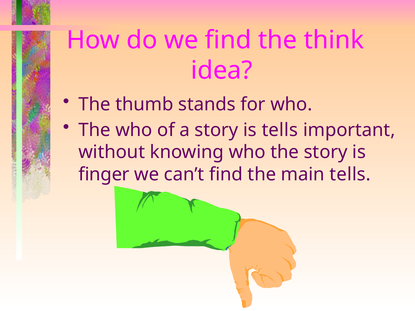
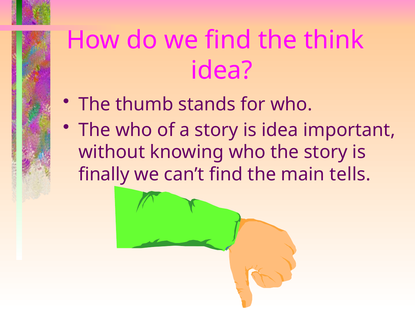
is tells: tells -> idea
finger: finger -> finally
